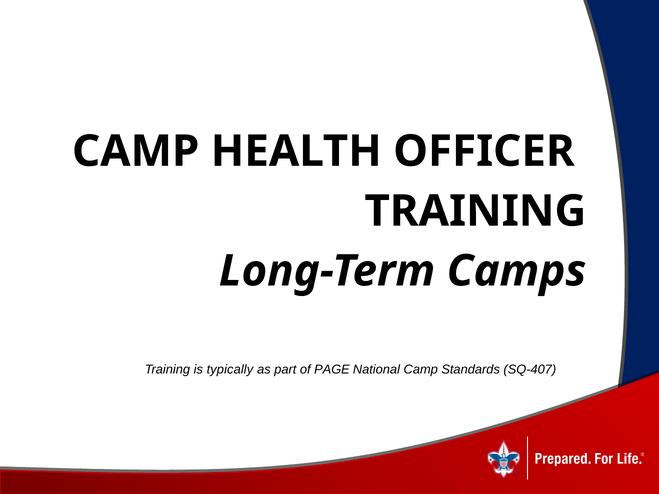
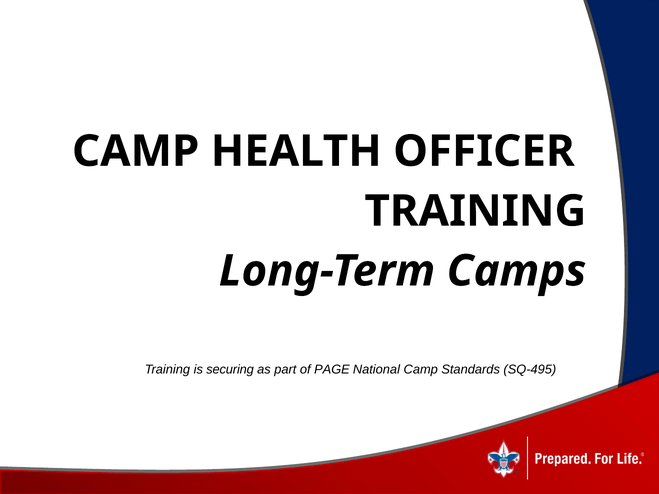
typically: typically -> securing
SQ-407: SQ-407 -> SQ-495
